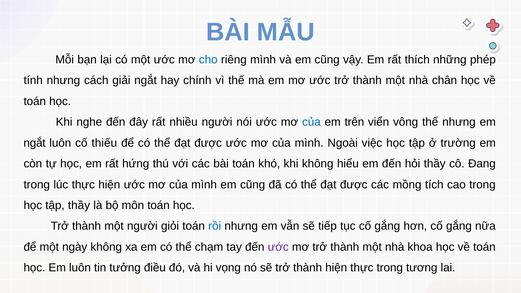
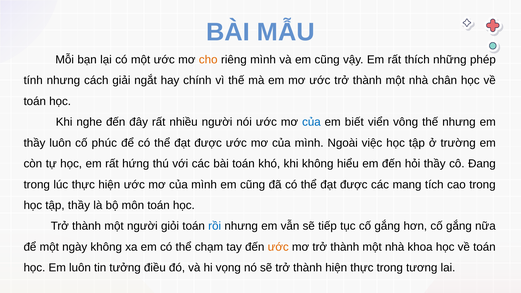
cho colour: blue -> orange
trên: trên -> biết
ngắt at (35, 143): ngắt -> thầy
thiếu: thiếu -> phúc
mồng: mồng -> mang
ước at (278, 247) colour: purple -> orange
